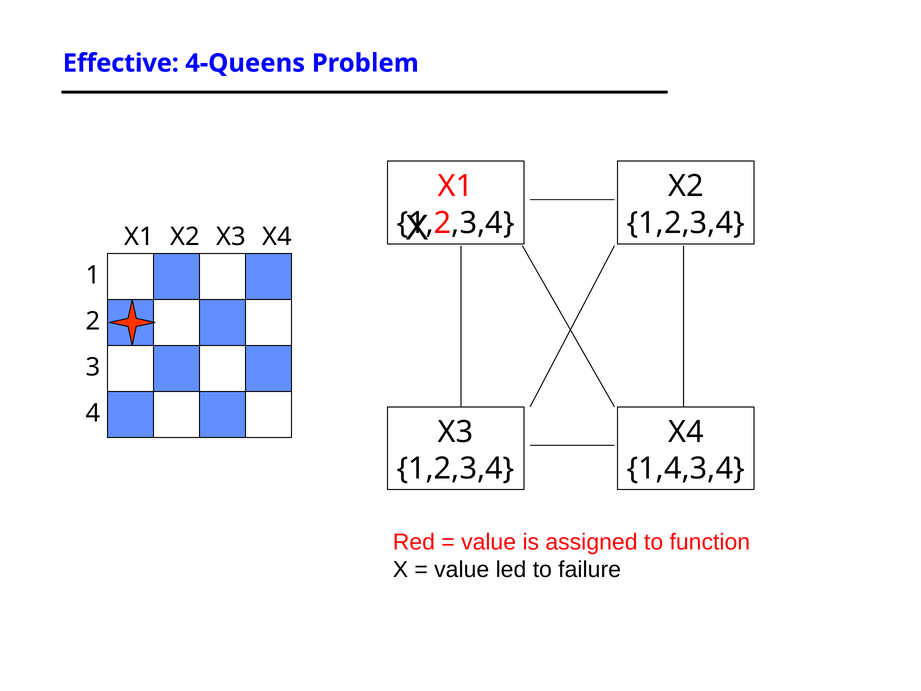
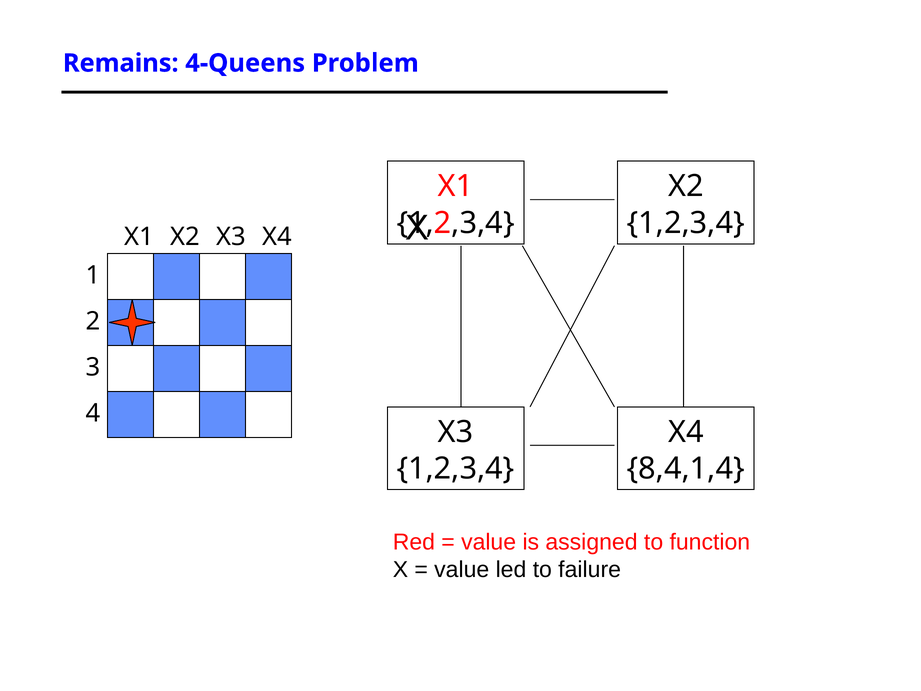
Effective: Effective -> Remains
1,4,3,4: 1,4,3,4 -> 8,4,1,4
